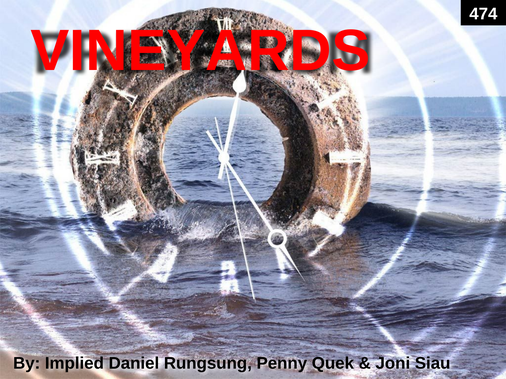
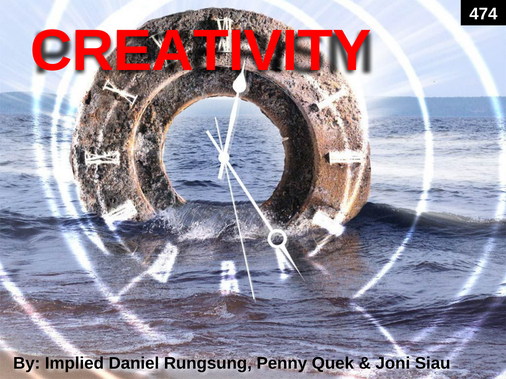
VINEYARDS: VINEYARDS -> CREATIVITY
